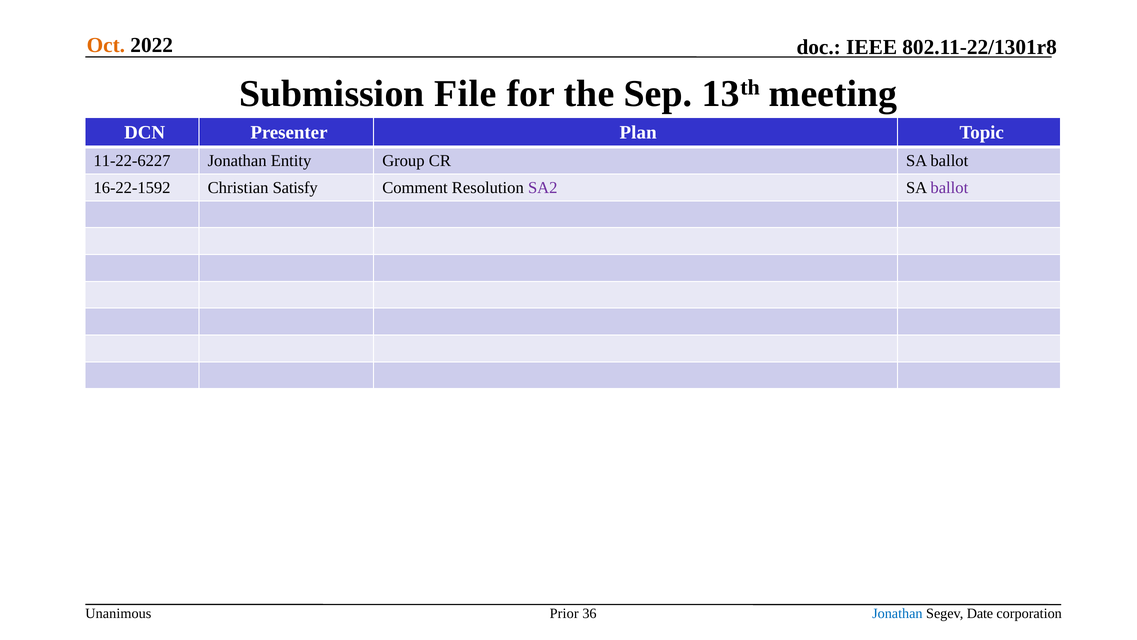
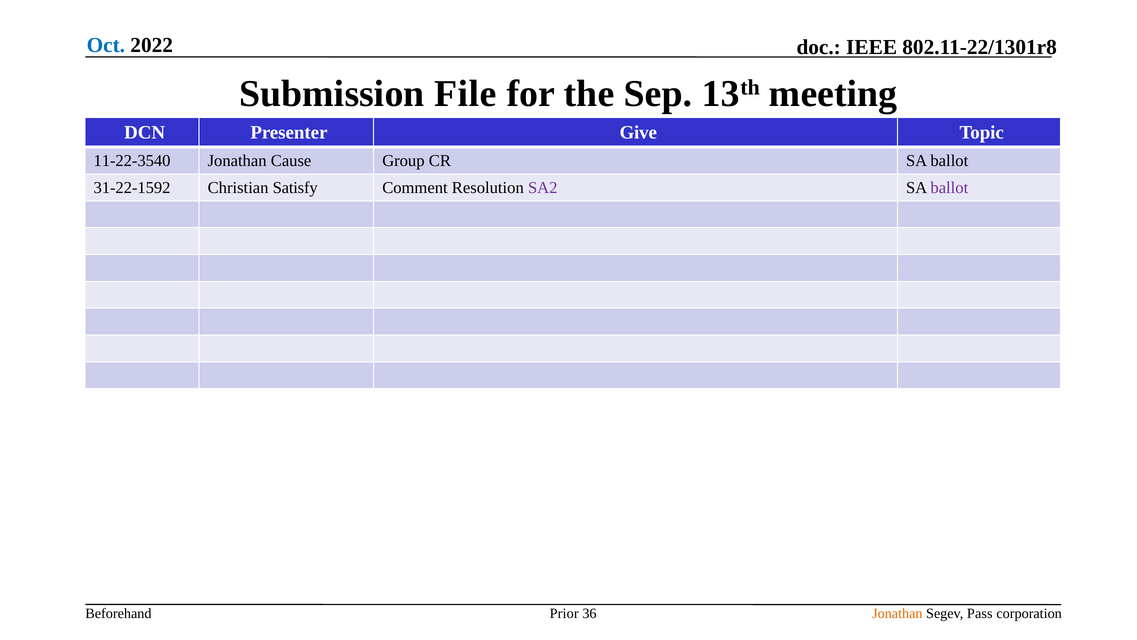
Oct colour: orange -> blue
Plan: Plan -> Give
11-22-6227: 11-22-6227 -> 11-22-3540
Entity: Entity -> Cause
16-22-1592: 16-22-1592 -> 31-22-1592
Unanimous: Unanimous -> Beforehand
Jonathan at (897, 613) colour: blue -> orange
Date: Date -> Pass
